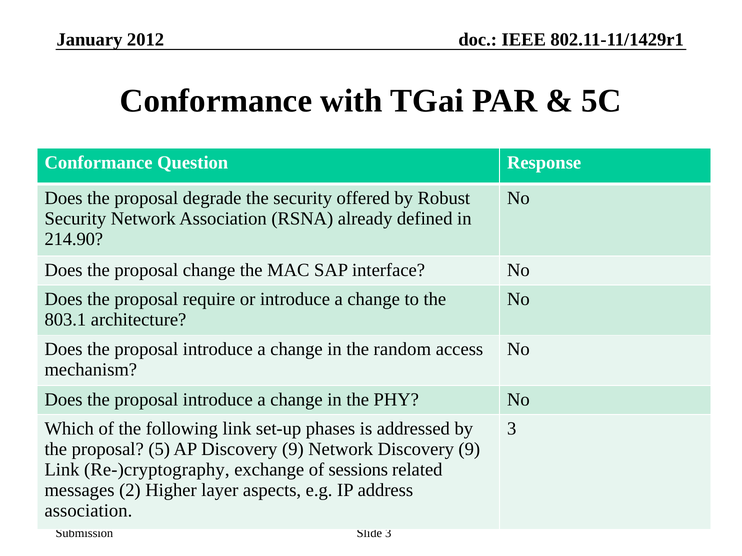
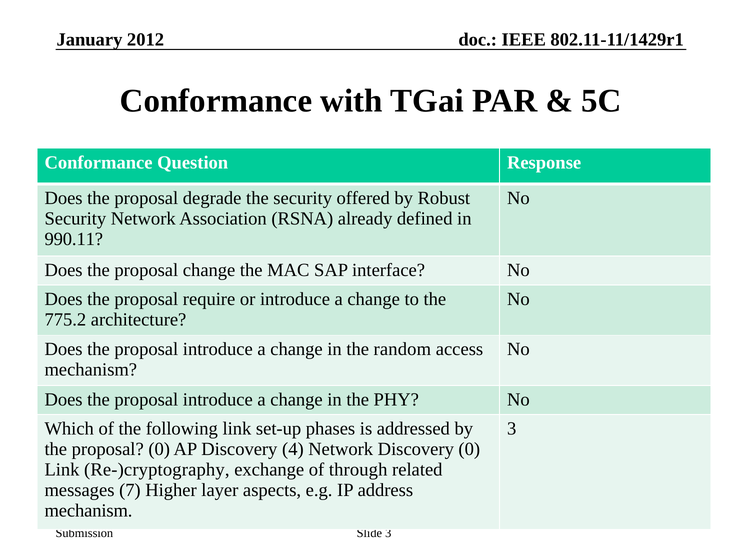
214.90: 214.90 -> 990.11
803.1: 803.1 -> 775.2
proposal 5: 5 -> 0
AP Discovery 9: 9 -> 4
Network Discovery 9: 9 -> 0
sessions: sessions -> through
2: 2 -> 7
association at (88, 511): association -> mechanism
